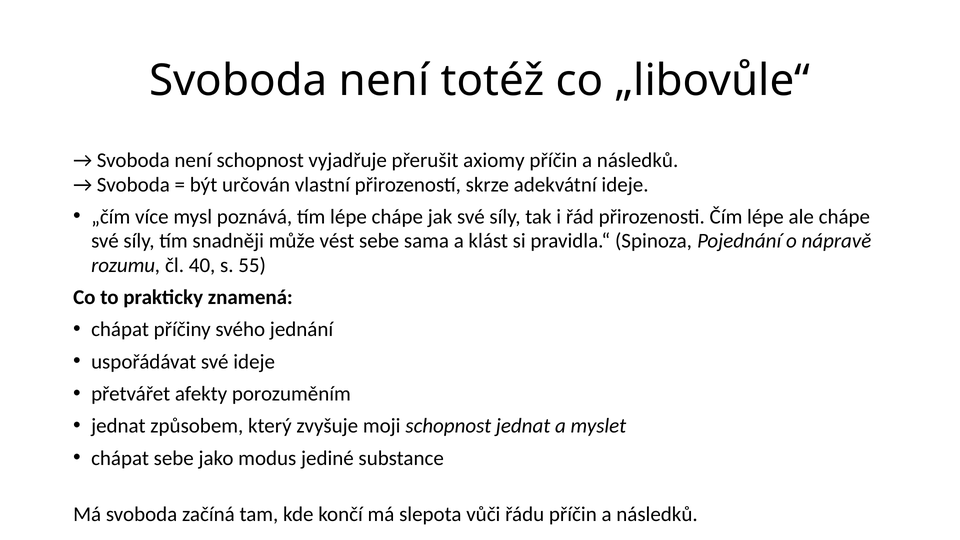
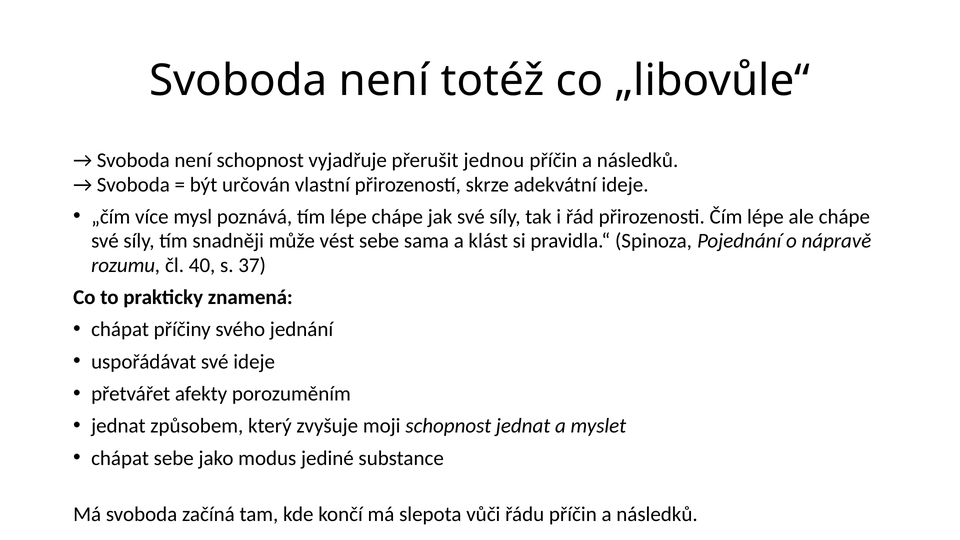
axiomy: axiomy -> jednou
55: 55 -> 37
